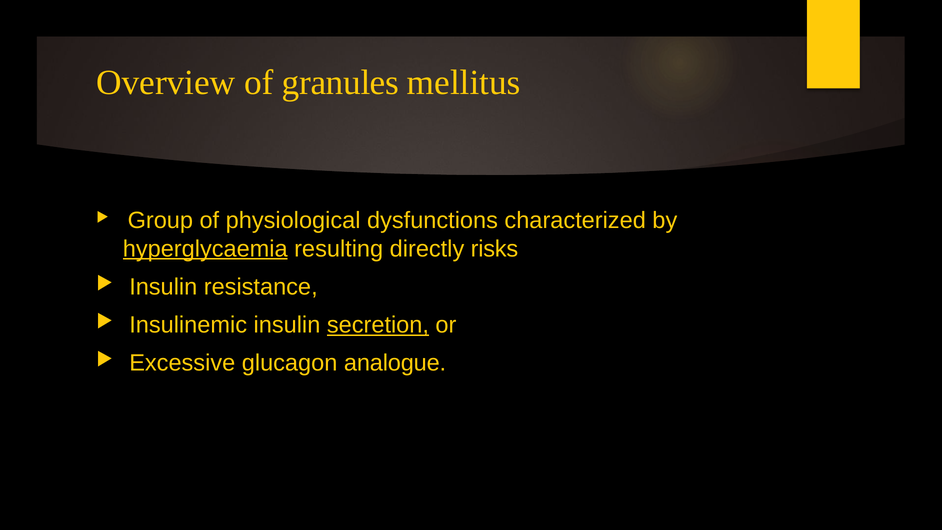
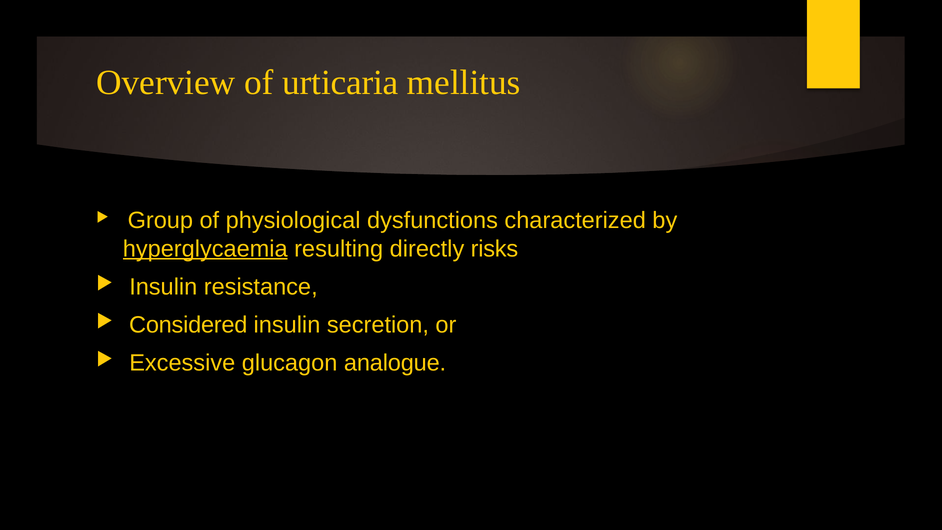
granules: granules -> urticaria
Insulinemic: Insulinemic -> Considered
secretion underline: present -> none
